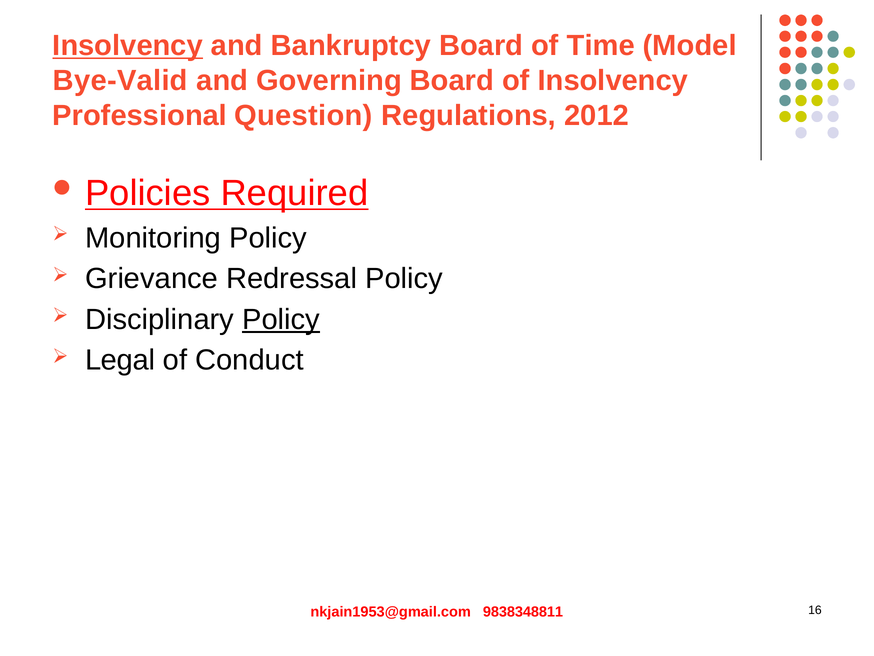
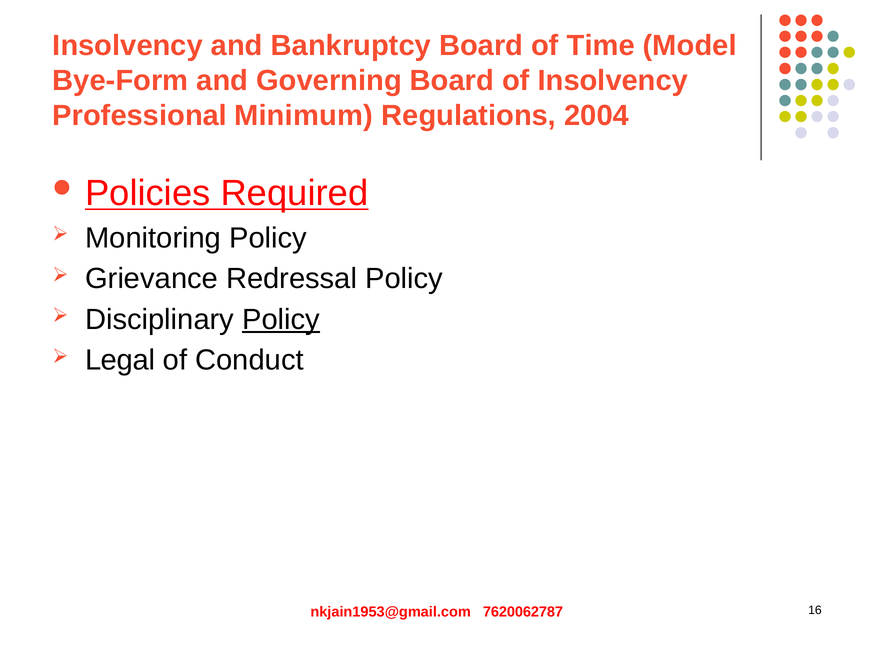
Insolvency at (128, 46) underline: present -> none
Bye-Valid: Bye-Valid -> Bye-Form
Question: Question -> Minimum
2012: 2012 -> 2004
9838348811: 9838348811 -> 7620062787
